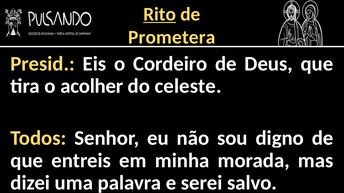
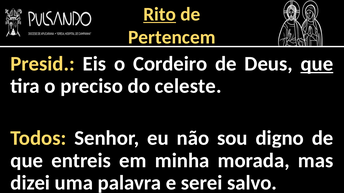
Prometera: Prometera -> Pertencem
que at (317, 64) underline: none -> present
acolher: acolher -> preciso
